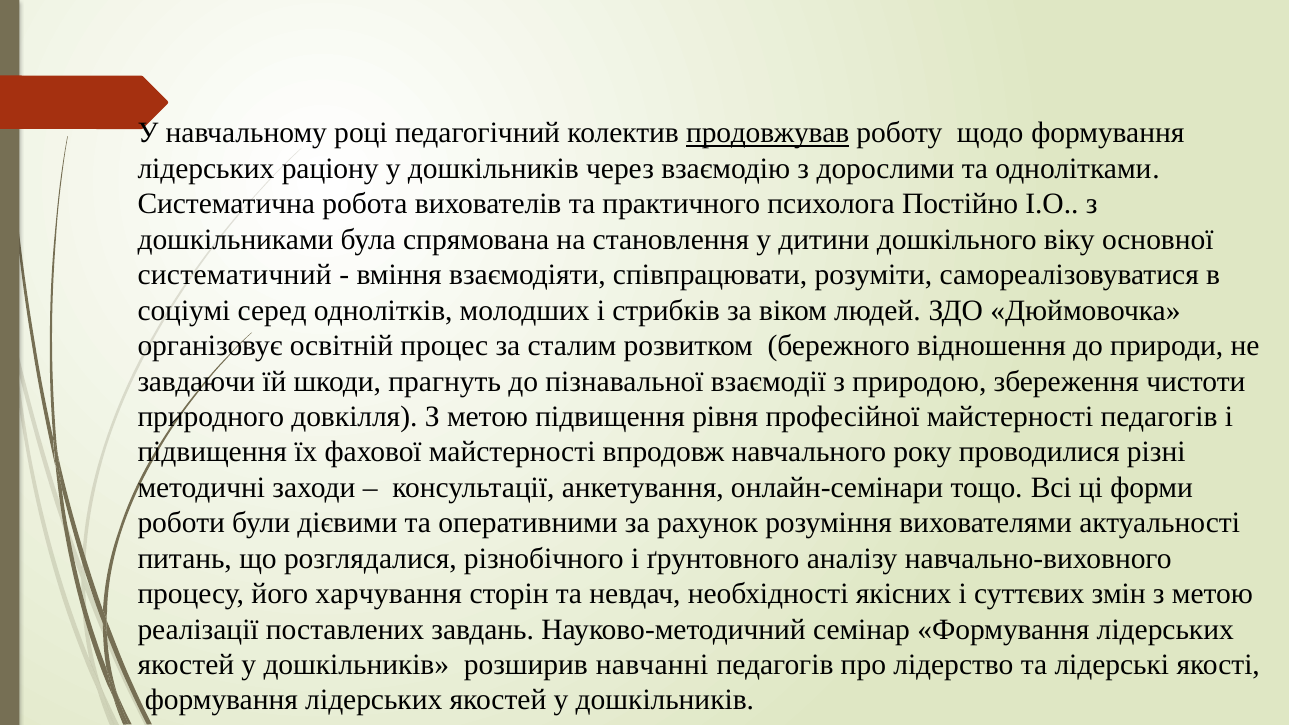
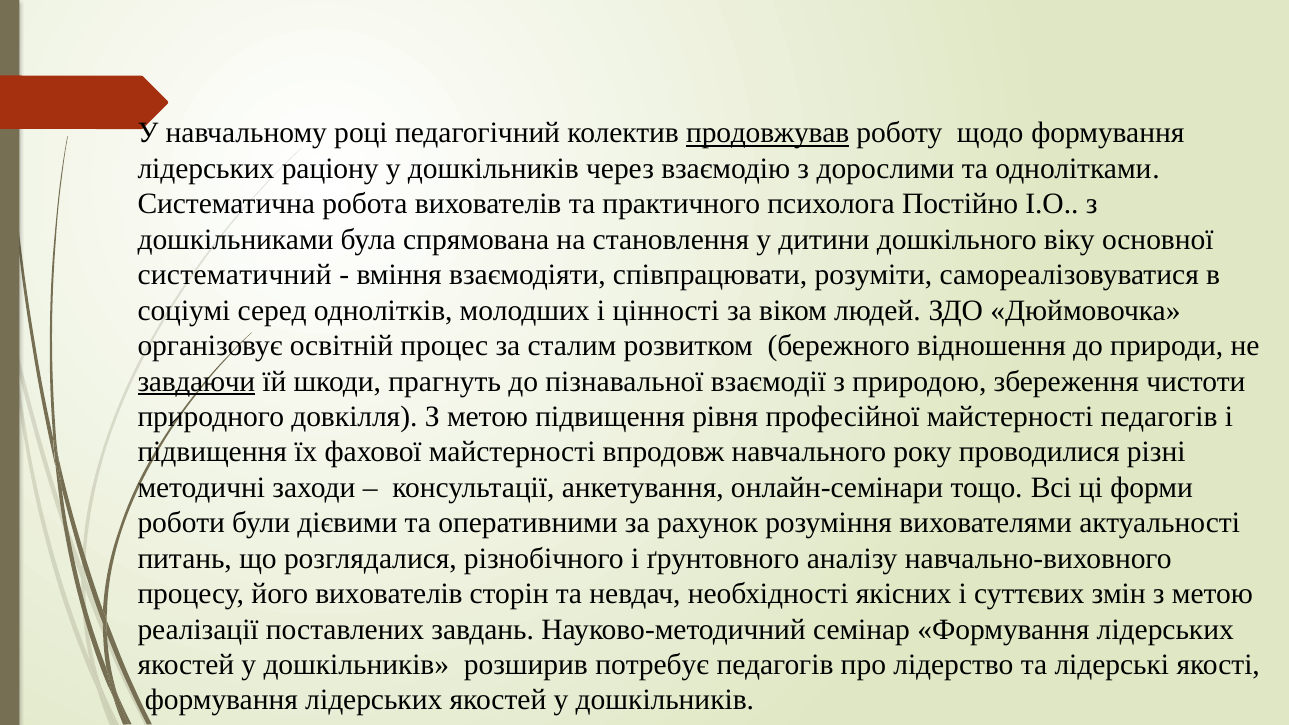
стрибків: стрибків -> цінності
завдаючи underline: none -> present
його харчування: харчування -> вихователів
навчанні: навчанні -> потребує
